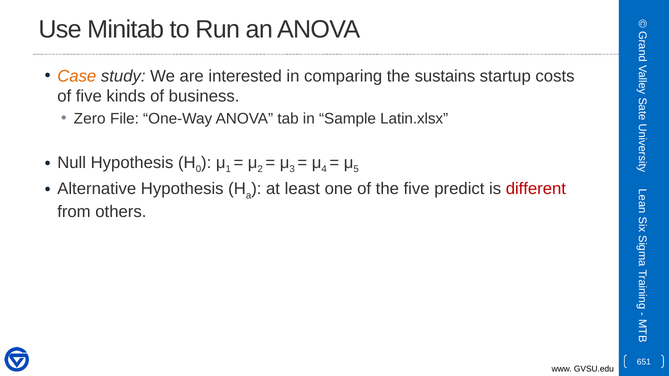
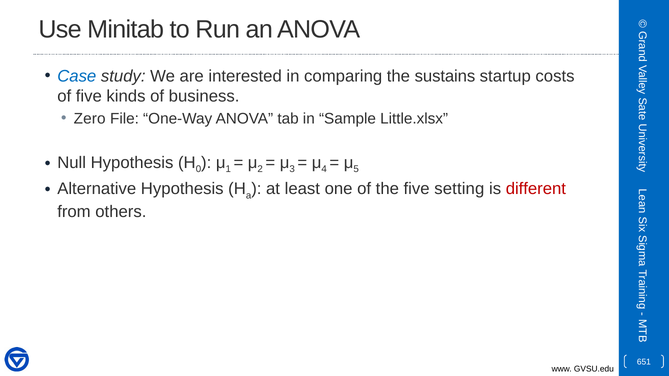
Case colour: orange -> blue
Latin.xlsx: Latin.xlsx -> Little.xlsx
predict: predict -> setting
